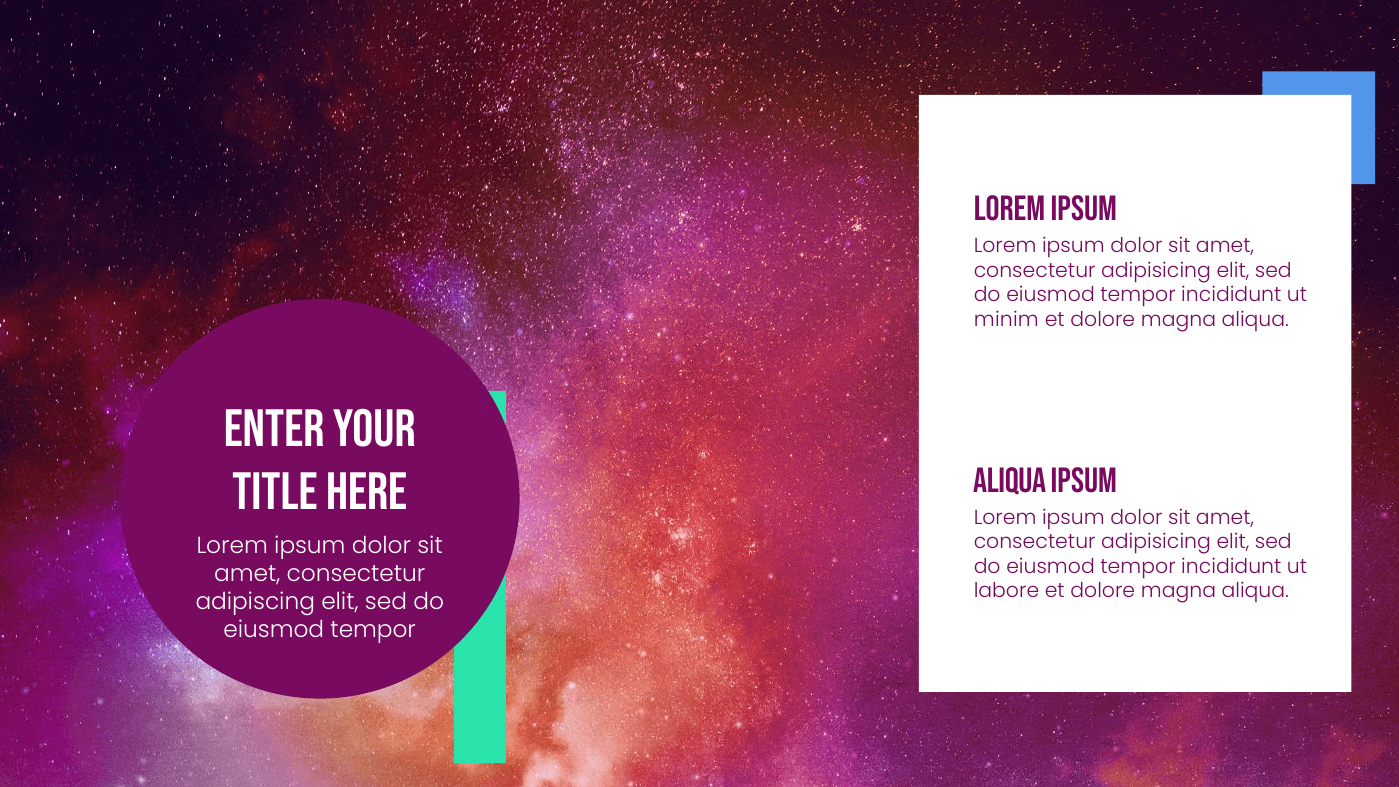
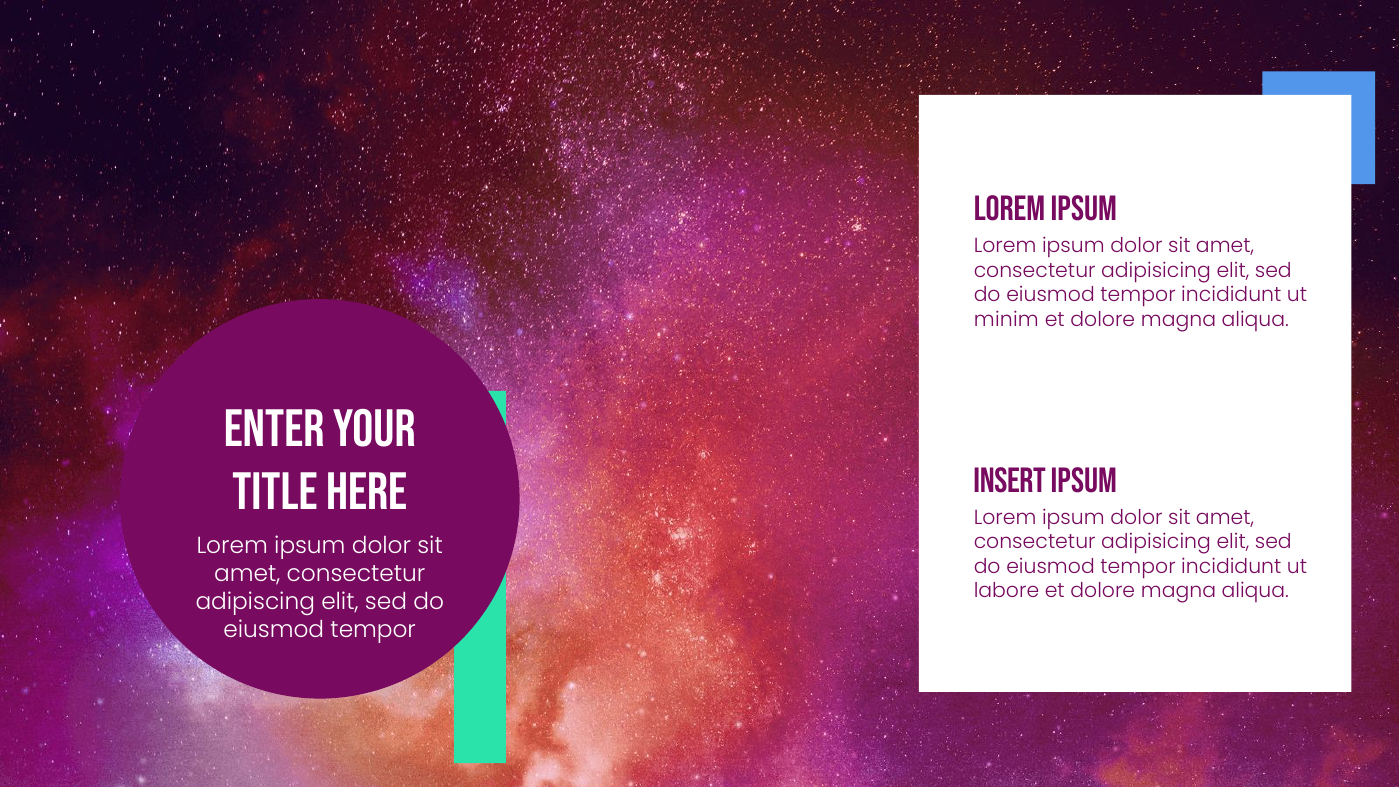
Aliqua at (1010, 480): Aliqua -> Insert
